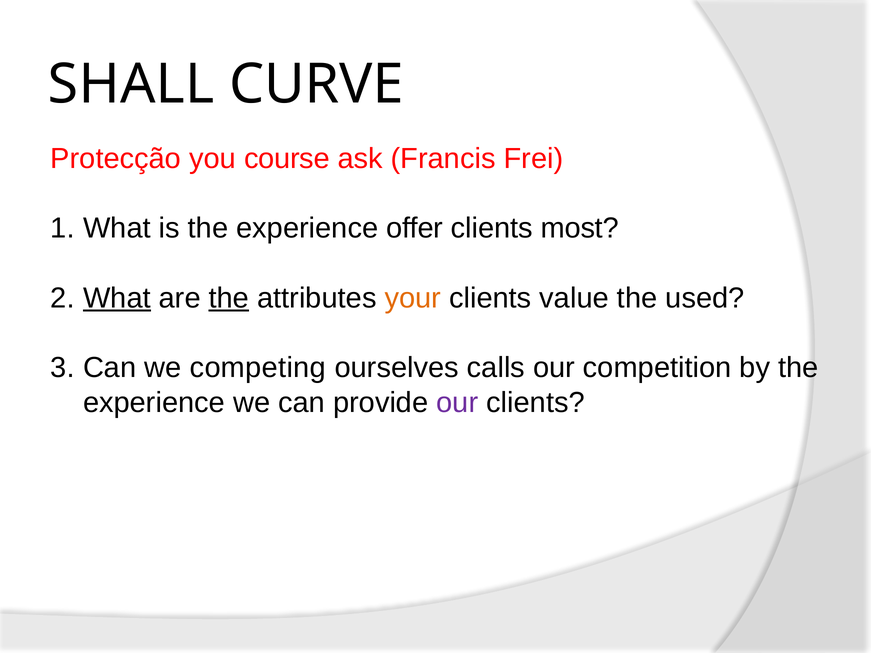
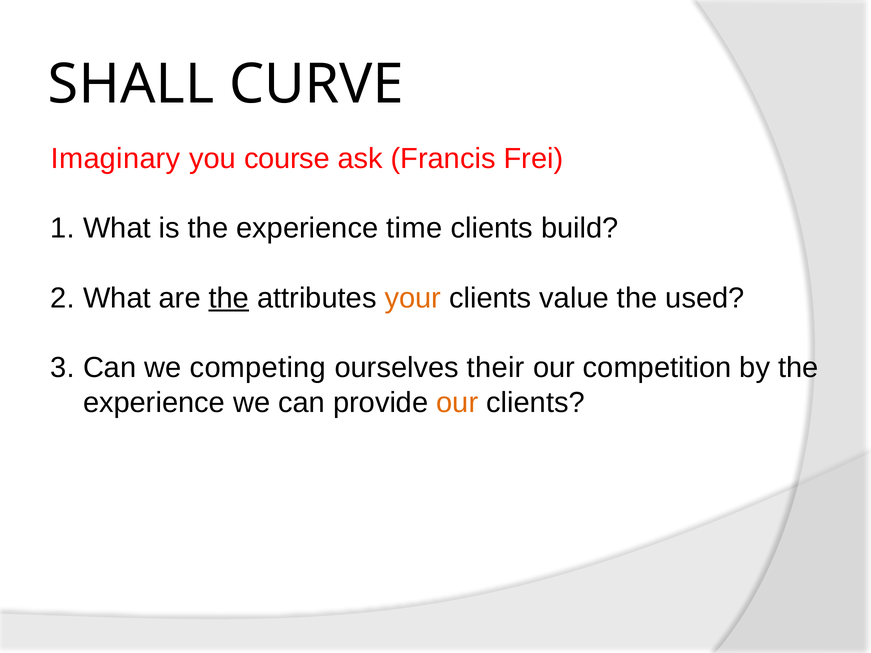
Protecção: Protecção -> Imaginary
offer: offer -> time
most: most -> build
What at (117, 298) underline: present -> none
calls: calls -> their
our at (457, 403) colour: purple -> orange
